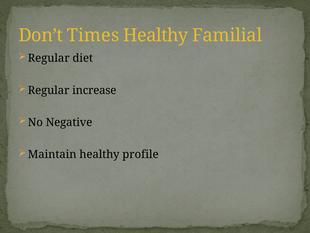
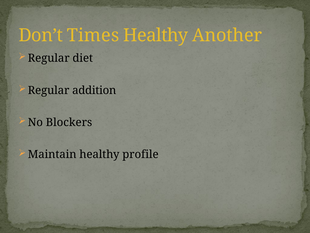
Familial: Familial -> Another
increase: increase -> addition
Negative: Negative -> Blockers
